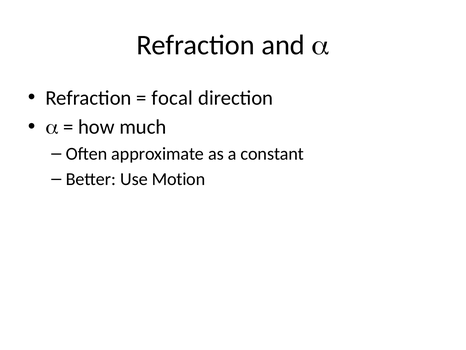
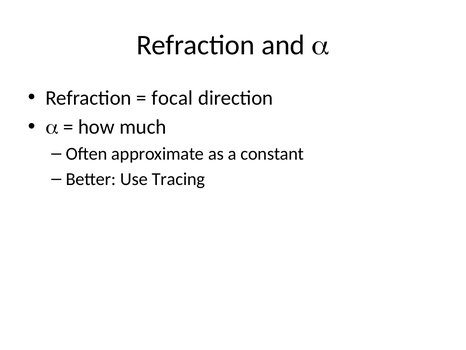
Motion: Motion -> Tracing
